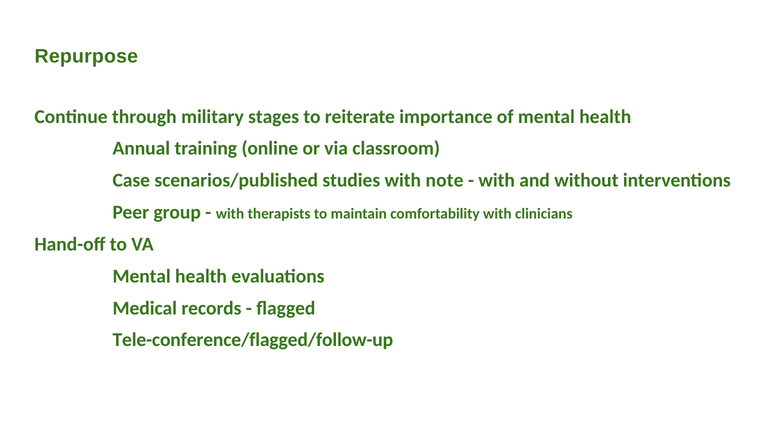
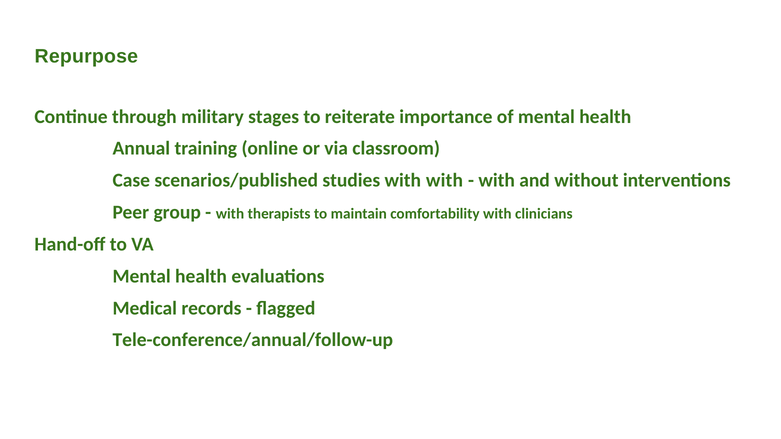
with note: note -> with
Tele-conference/flagged/follow-up: Tele-conference/flagged/follow-up -> Tele-conference/annual/follow-up
